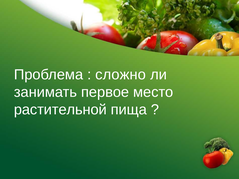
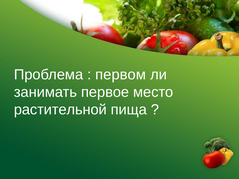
сложно: сложно -> первом
